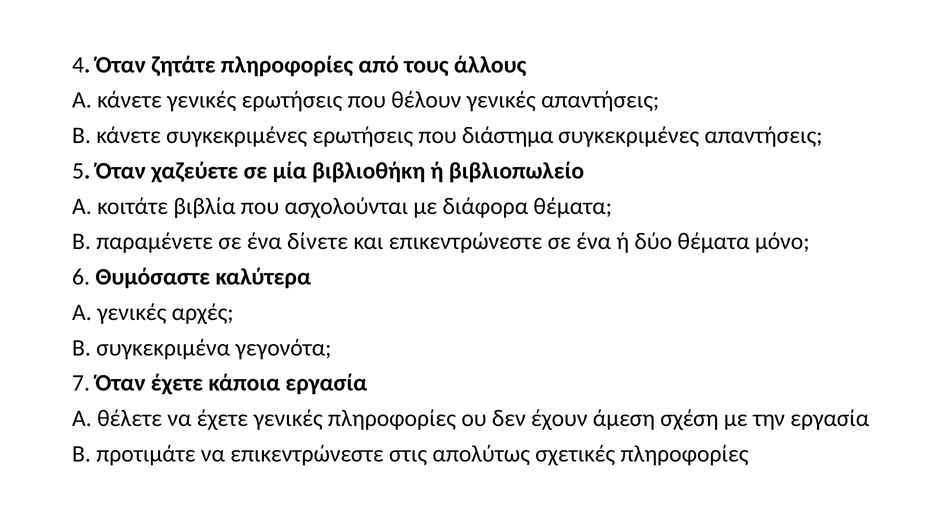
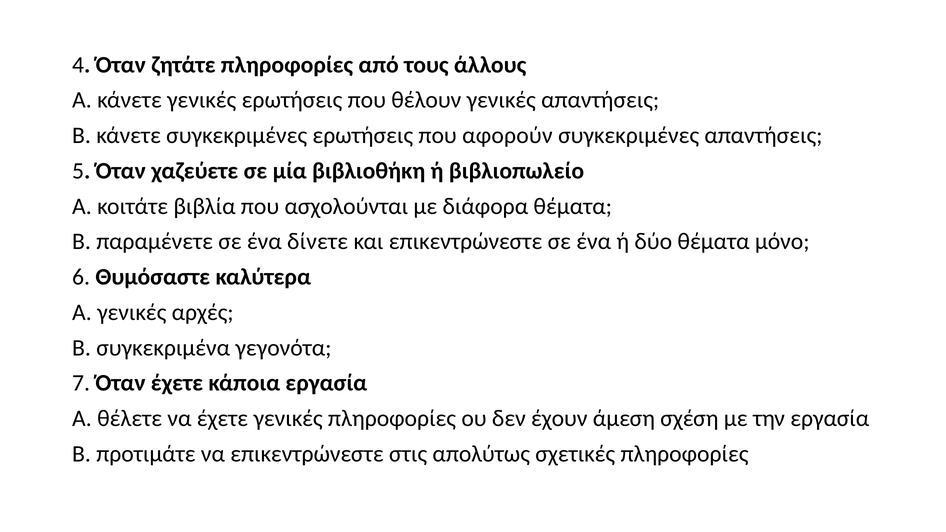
διάστημα: διάστημα -> αφορούν
